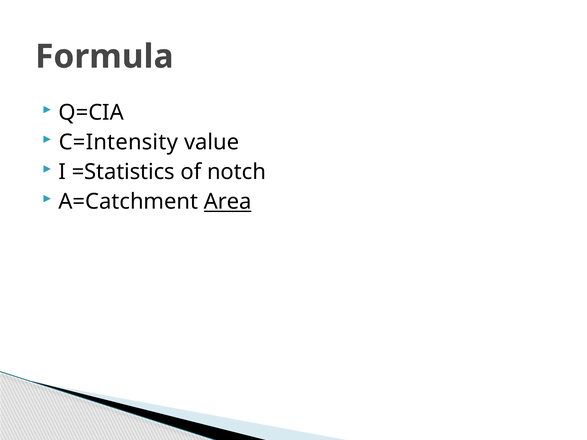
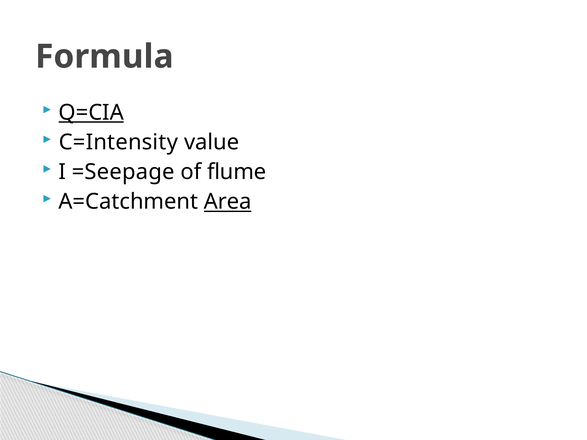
Q=CIA underline: none -> present
=Statistics: =Statistics -> =Seepage
notch: notch -> flume
